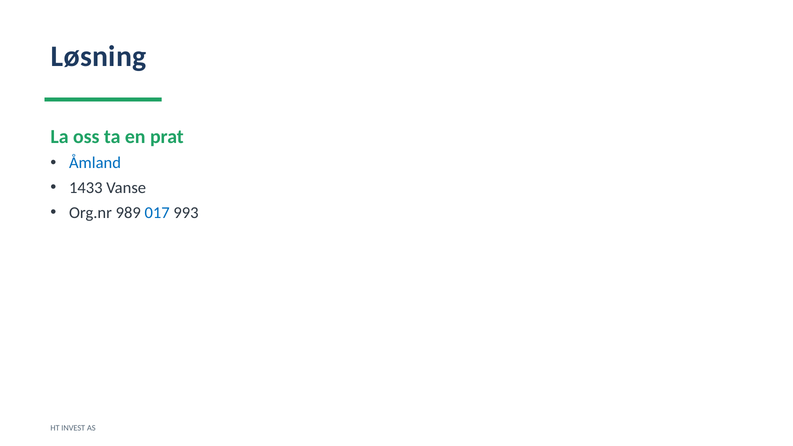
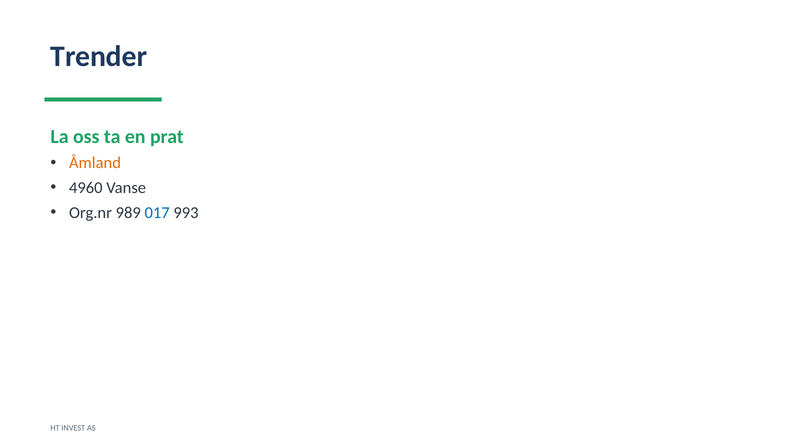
Løsning: Løsning -> Trender
Åmland colour: blue -> orange
1433: 1433 -> 4960
